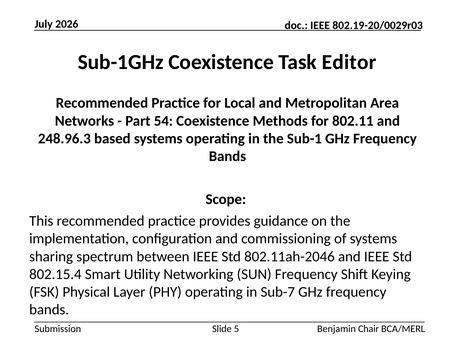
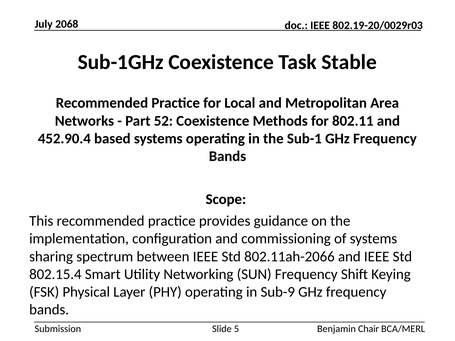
2026: 2026 -> 2068
Editor: Editor -> Stable
54: 54 -> 52
248.96.3: 248.96.3 -> 452.90.4
802.11ah-2046: 802.11ah-2046 -> 802.11ah-2066
Sub-7: Sub-7 -> Sub-9
